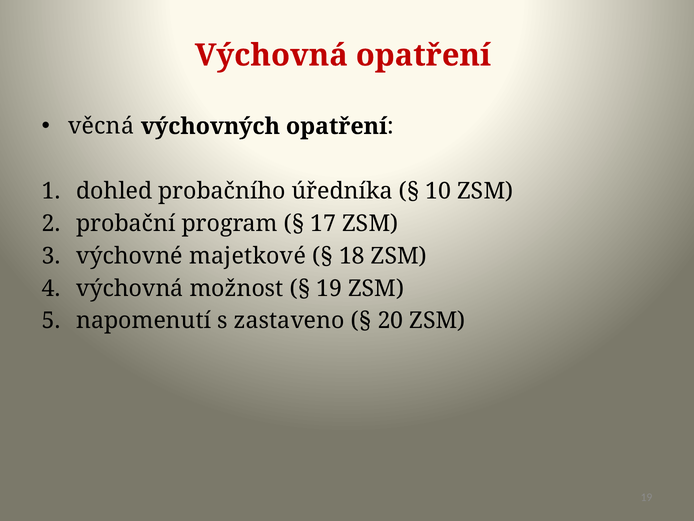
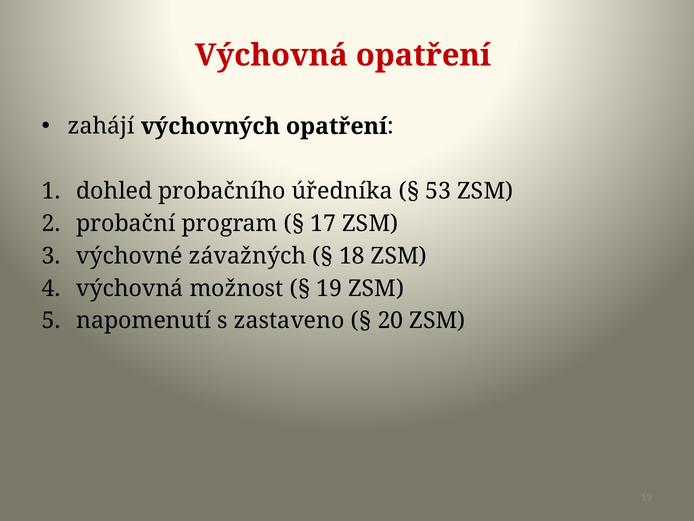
věcná: věcná -> zahájí
10: 10 -> 53
majetkové: majetkové -> závažných
